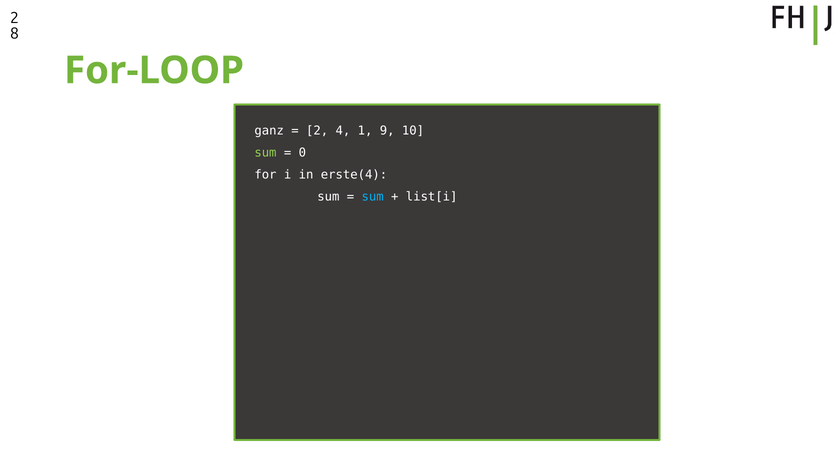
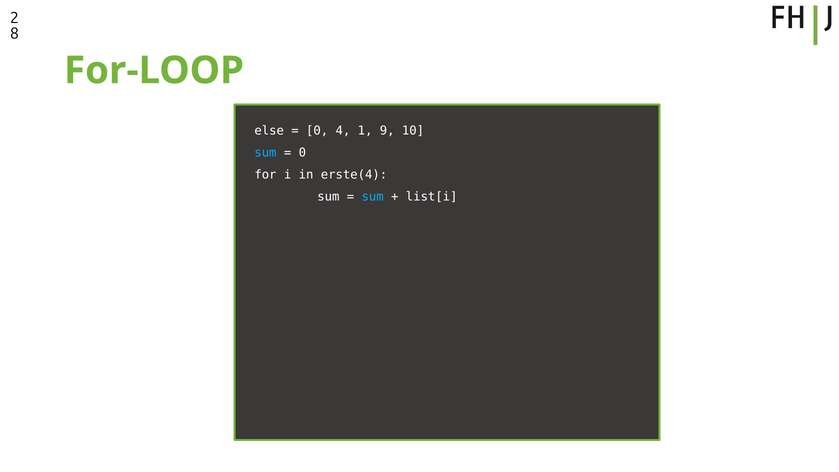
ganz: ganz -> else
2 at (317, 131): 2 -> 0
sum at (265, 153) colour: light green -> light blue
